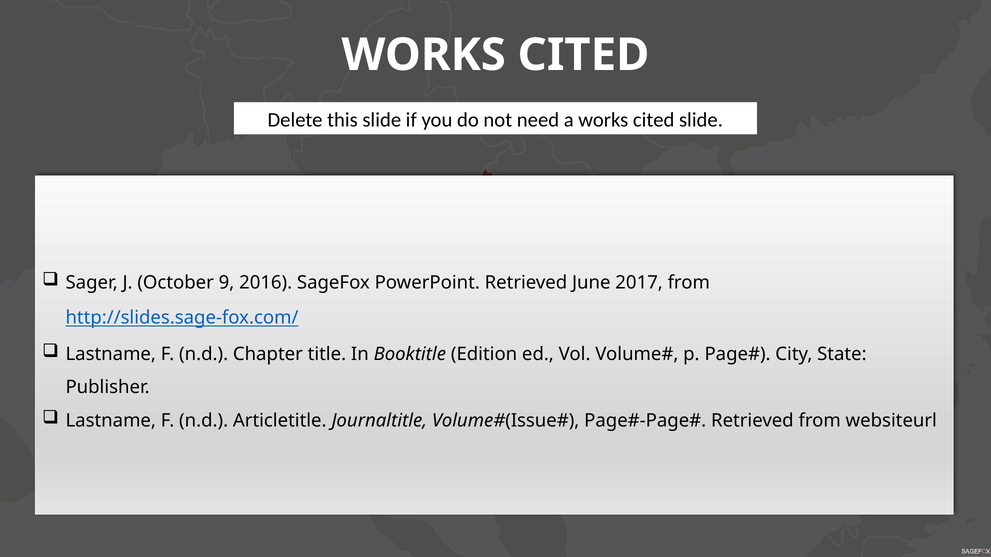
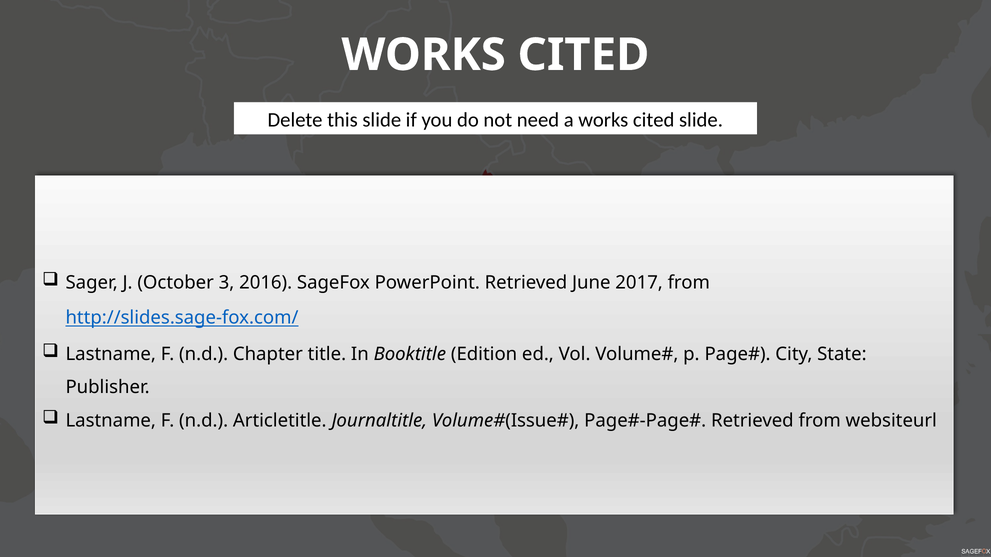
9: 9 -> 3
